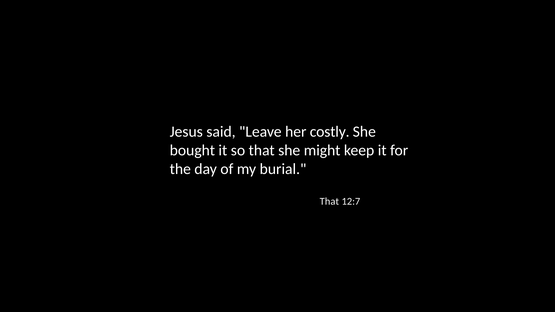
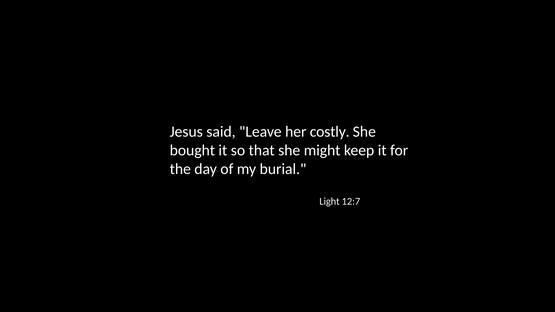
That at (329, 202): That -> Light
